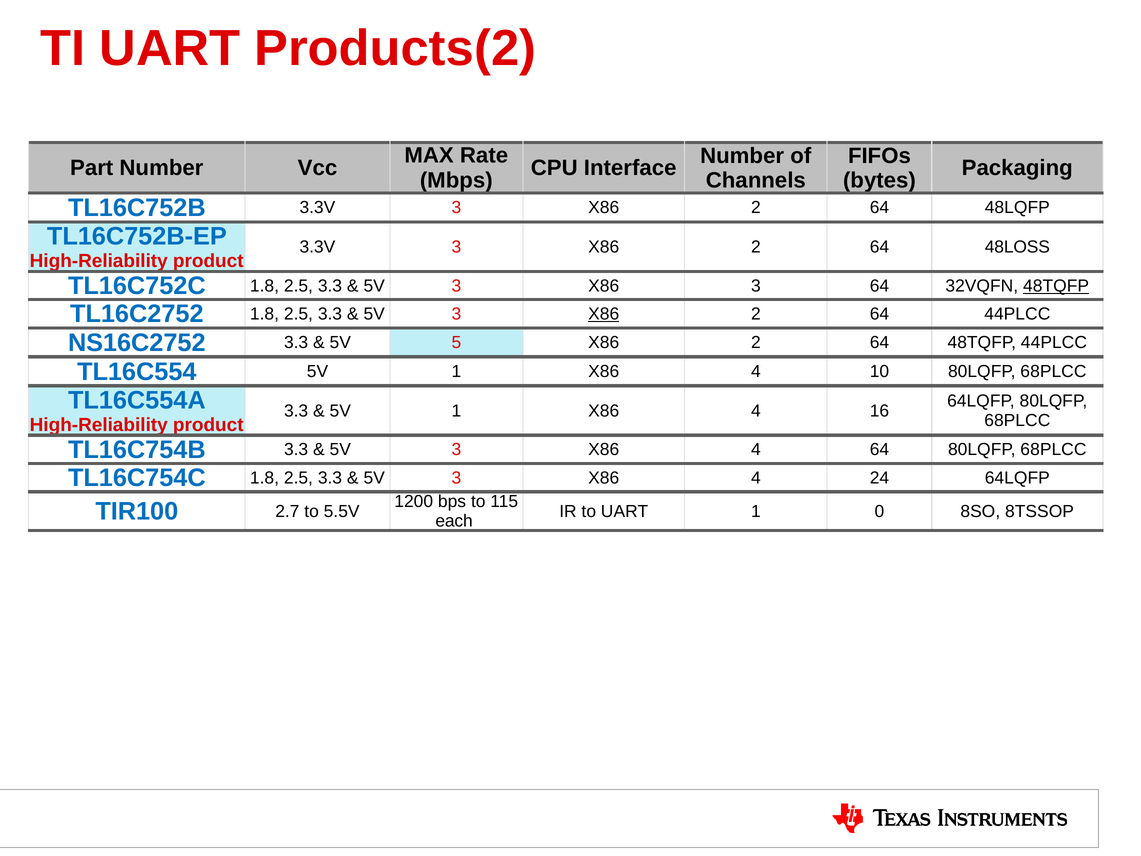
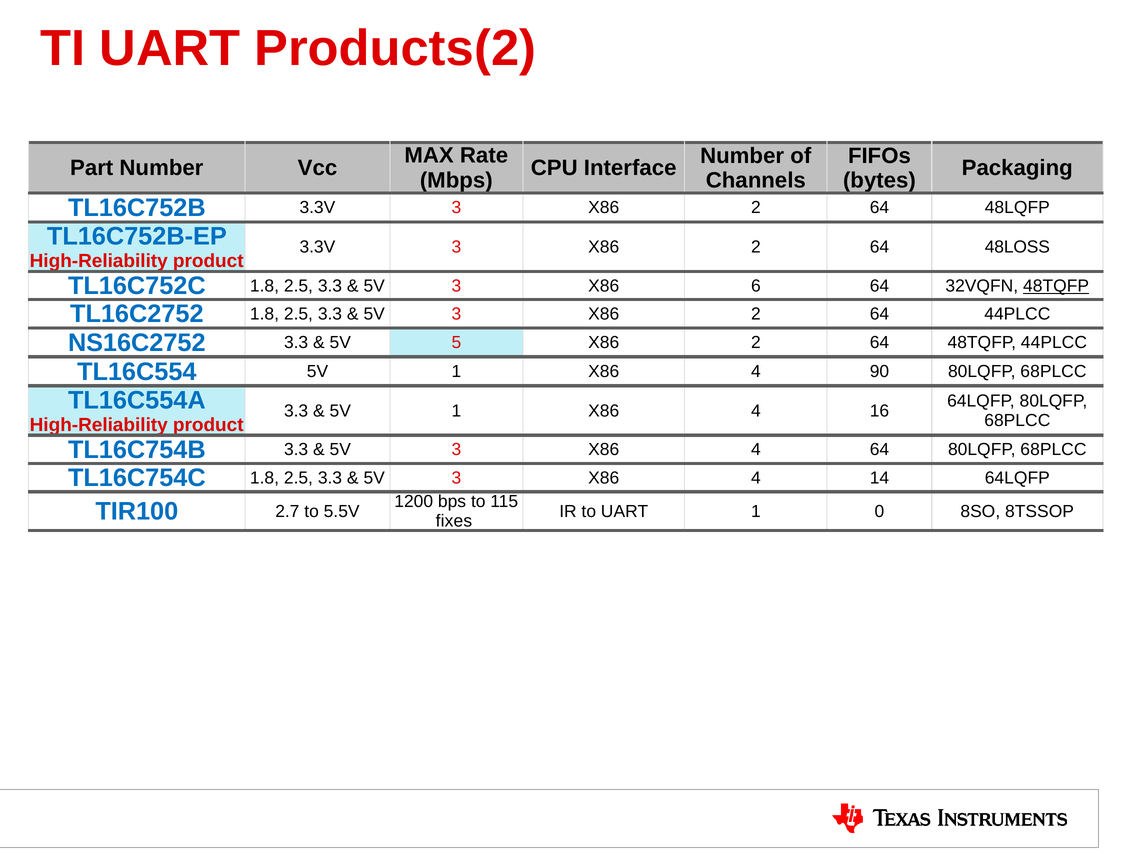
X86 3: 3 -> 6
X86 at (604, 314) underline: present -> none
10: 10 -> 90
24: 24 -> 14
each: each -> fixes
